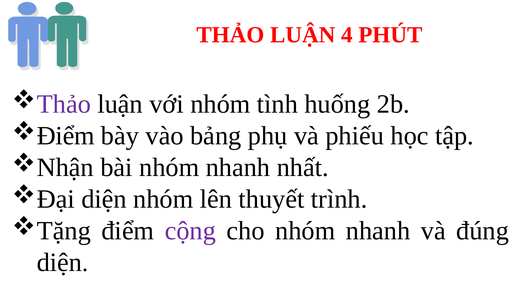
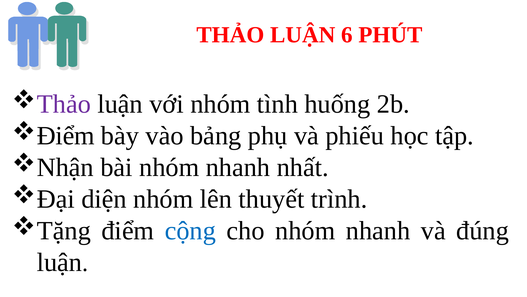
4: 4 -> 6
cộng colour: purple -> blue
diện at (59, 262): diện -> luận
